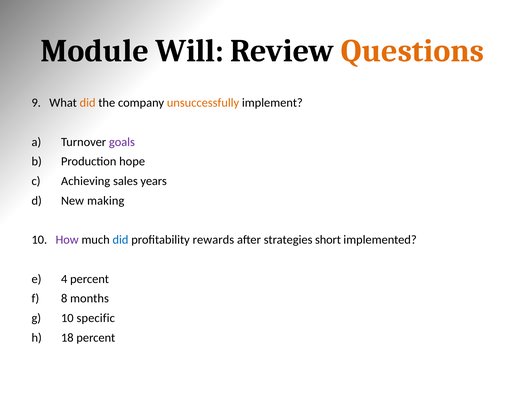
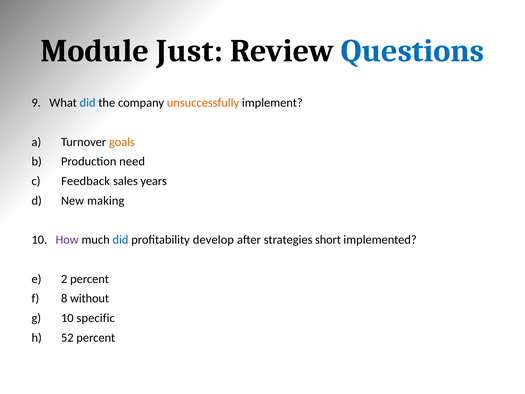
Will: Will -> Just
Questions colour: orange -> blue
did at (88, 103) colour: orange -> blue
goals colour: purple -> orange
hope: hope -> need
Achieving: Achieving -> Feedback
rewards: rewards -> develop
4: 4 -> 2
months: months -> without
18: 18 -> 52
